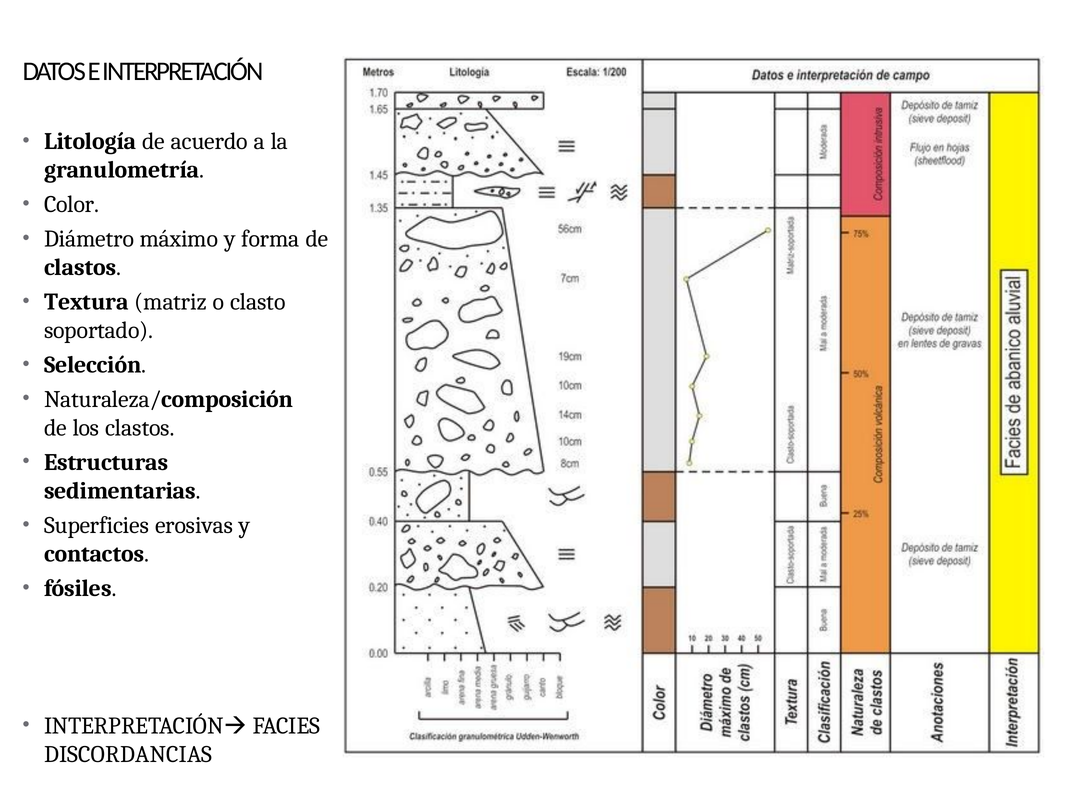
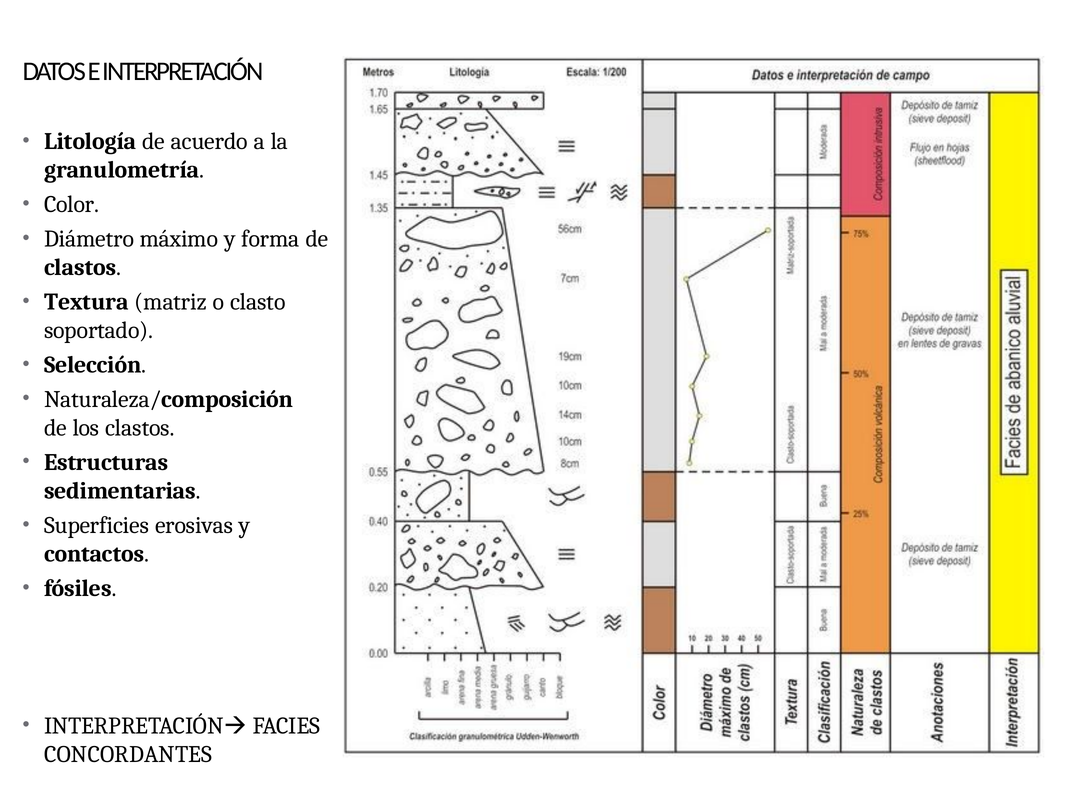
DISCORDANCIAS: DISCORDANCIAS -> CONCORDANTES
